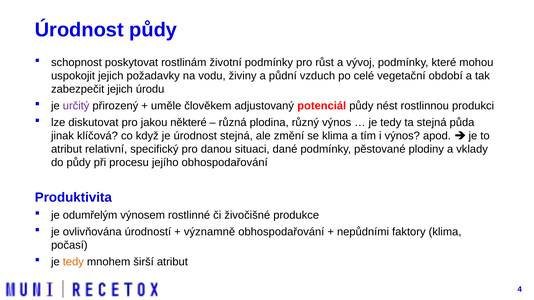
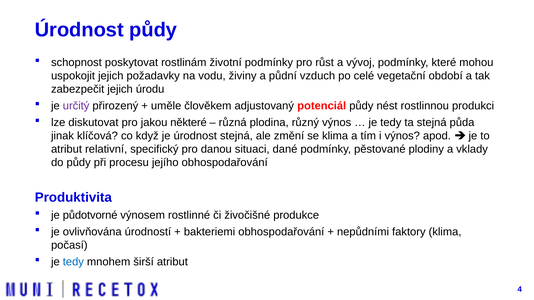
odumřelým: odumřelým -> půdotvorné
významně: významně -> bakteriemi
tedy at (73, 262) colour: orange -> blue
